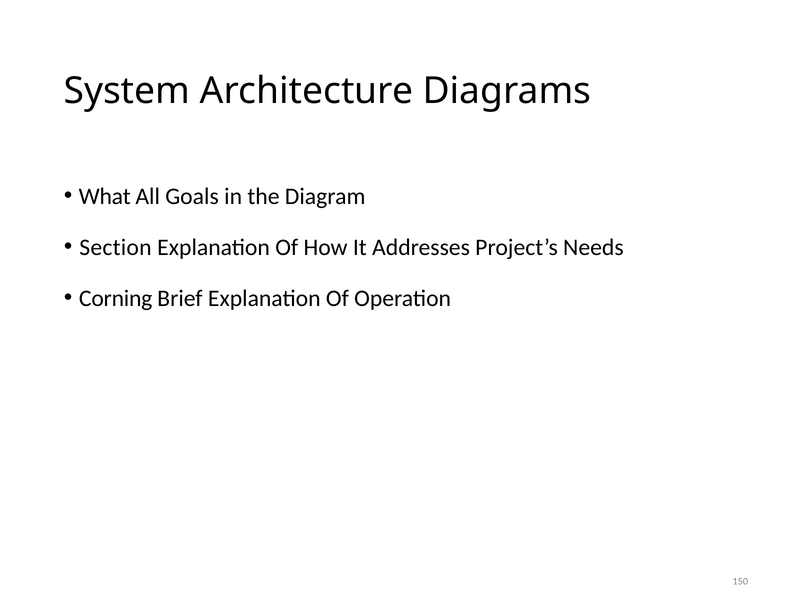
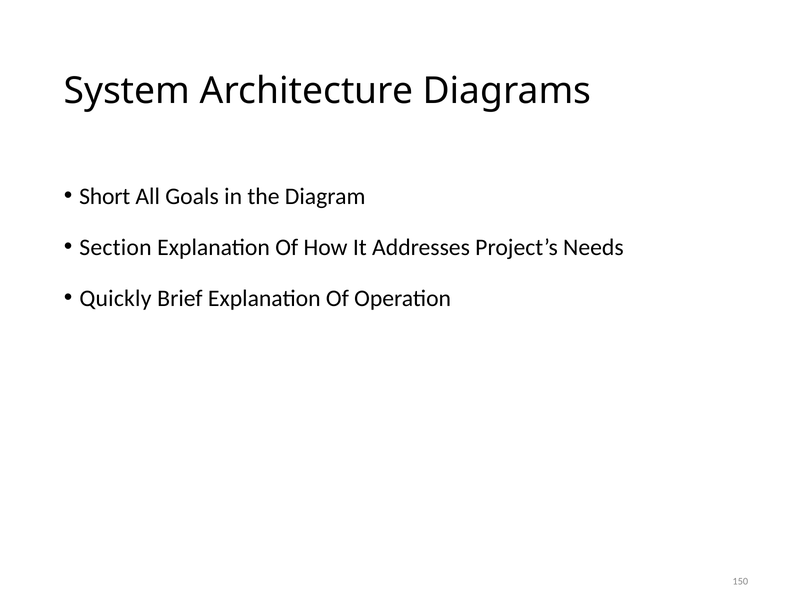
What: What -> Short
Corning: Corning -> Quickly
